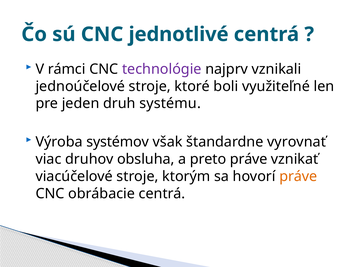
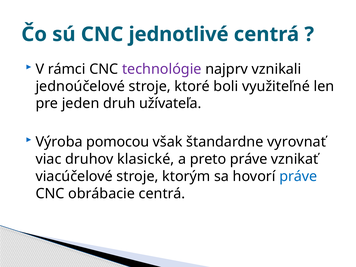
systému: systému -> užívateľa
systémov: systémov -> pomocou
obsluha: obsluha -> klasické
práve at (298, 176) colour: orange -> blue
